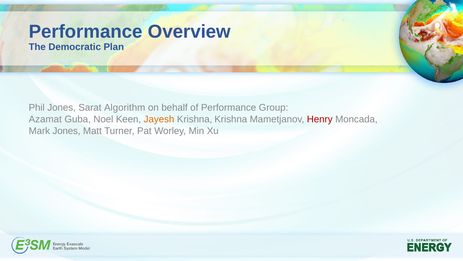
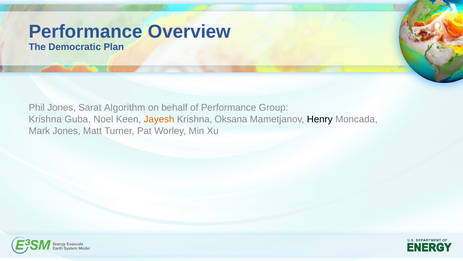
Azamat at (45, 119): Azamat -> Krishna
Krishna Krishna: Krishna -> Oksana
Henry colour: red -> black
